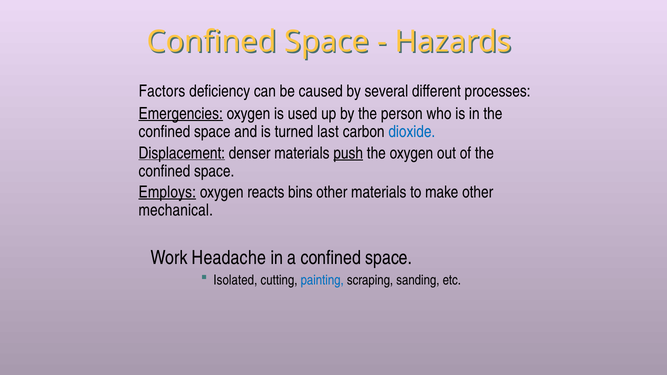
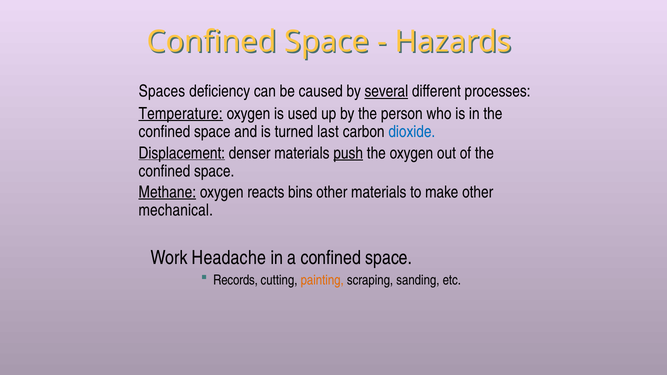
Factors: Factors -> Spaces
several underline: none -> present
Emergencies: Emergencies -> Temperature
Employs: Employs -> Methane
Isolated: Isolated -> Records
painting colour: blue -> orange
